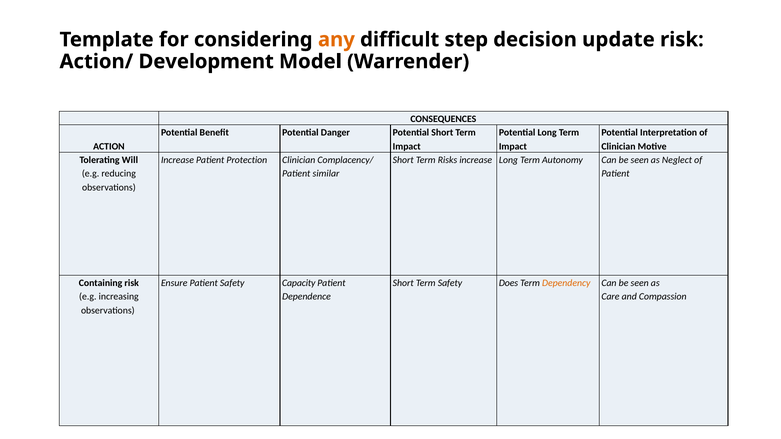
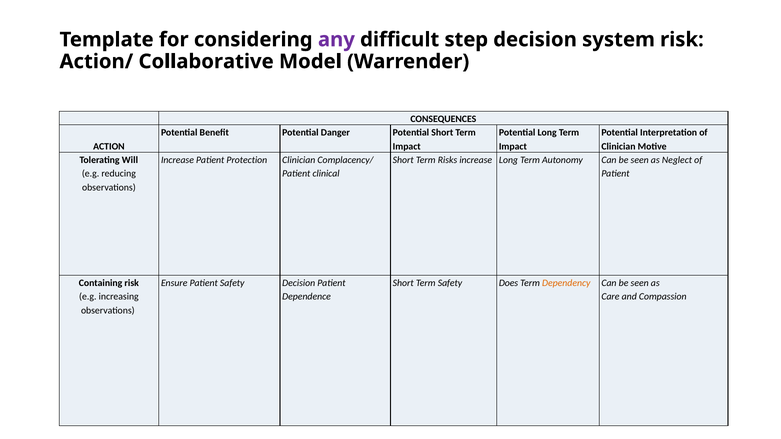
any colour: orange -> purple
update: update -> system
Development: Development -> Collaborative
similar: similar -> clinical
Safety Capacity: Capacity -> Decision
